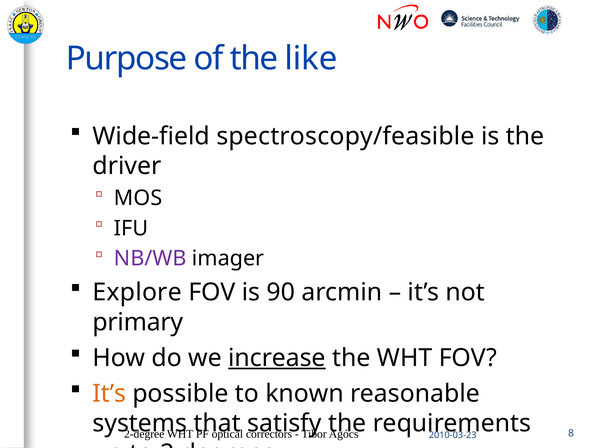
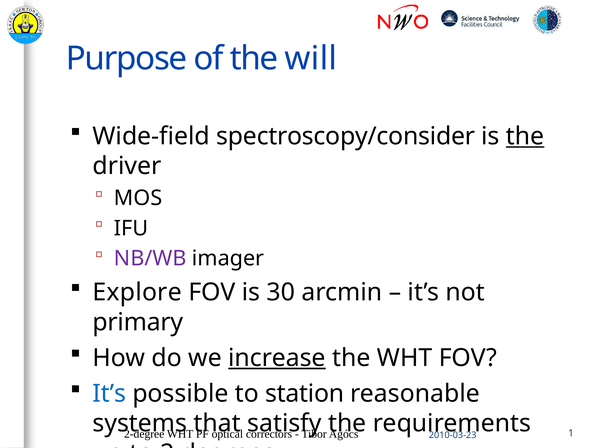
like: like -> will
spectroscopy/feasible: spectroscopy/feasible -> spectroscopy/consider
the at (525, 136) underline: none -> present
90: 90 -> 30
It’s at (109, 393) colour: orange -> blue
known: known -> station
8: 8 -> 1
